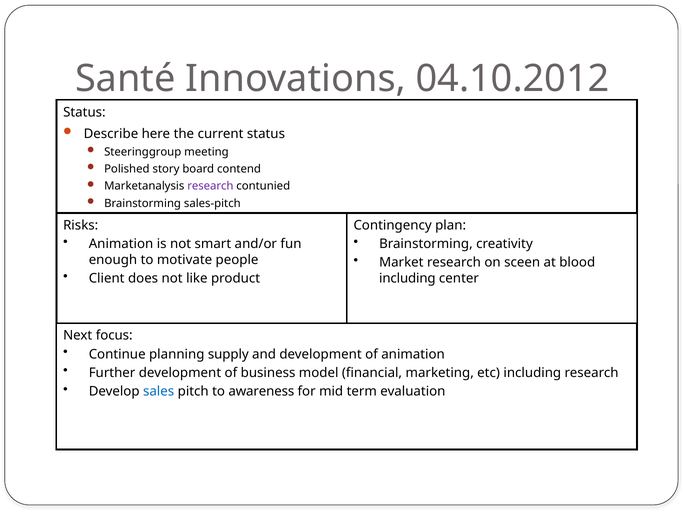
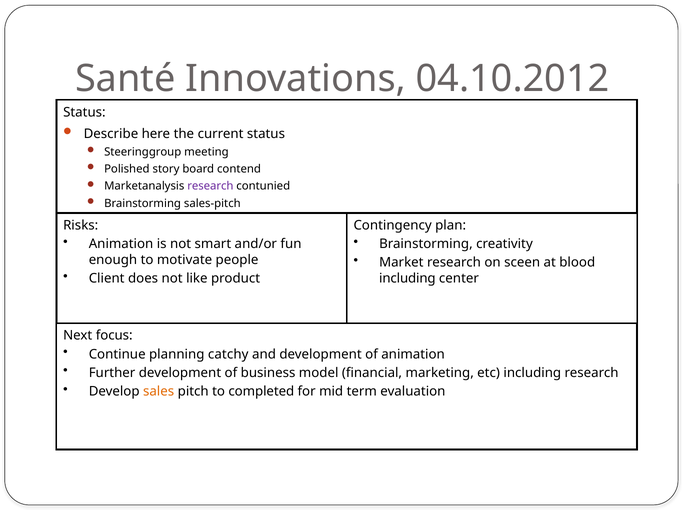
supply: supply -> catchy
sales colour: blue -> orange
awareness: awareness -> completed
